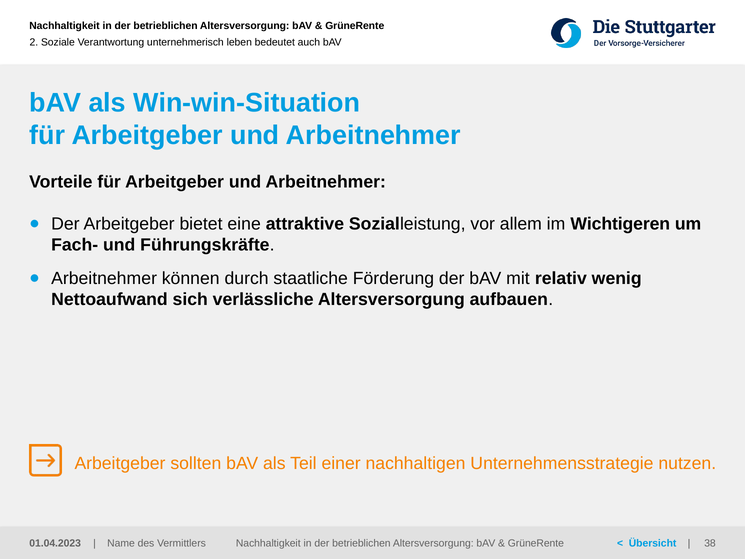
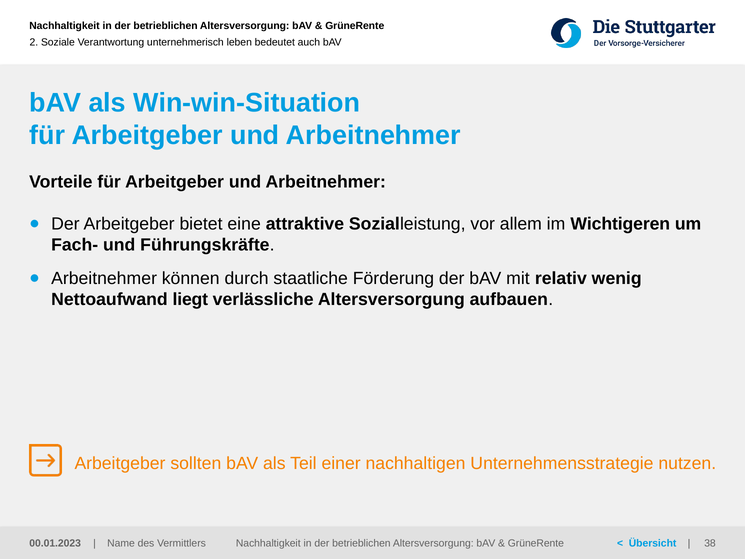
sich: sich -> liegt
01.04.2023: 01.04.2023 -> 00.01.2023
